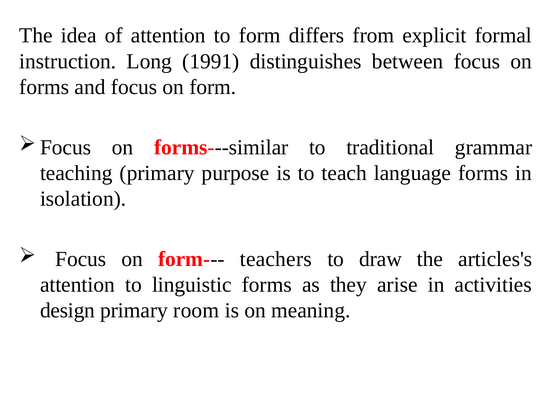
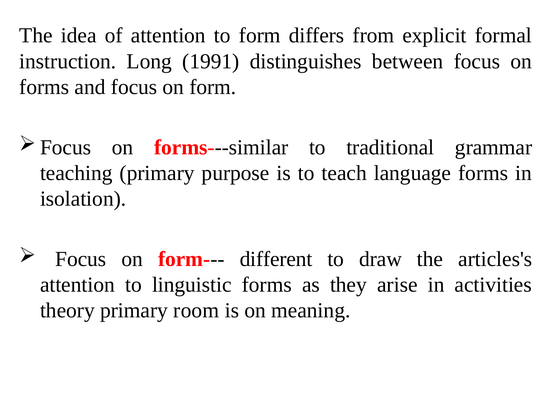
teachers: teachers -> different
design: design -> theory
